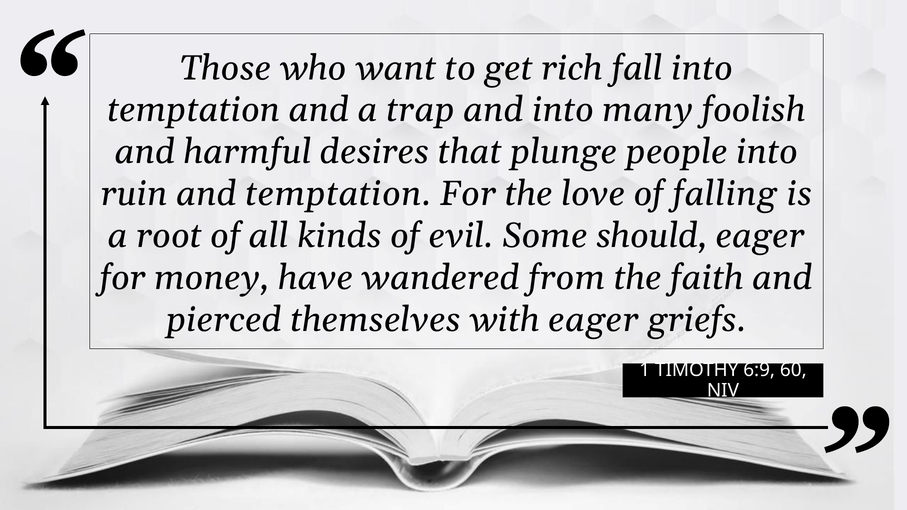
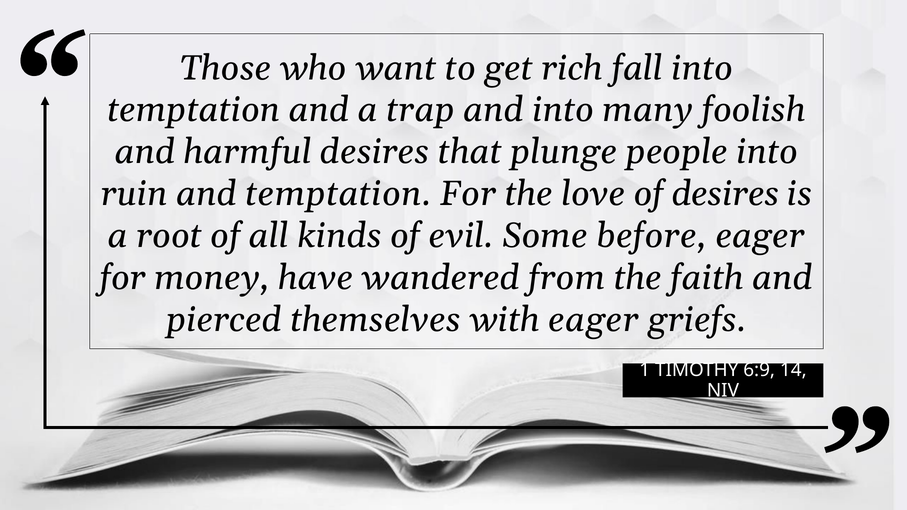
of falling: falling -> desires
should: should -> before
60: 60 -> 14
